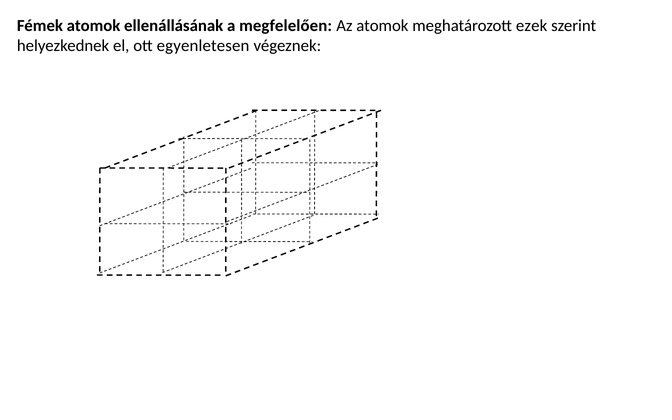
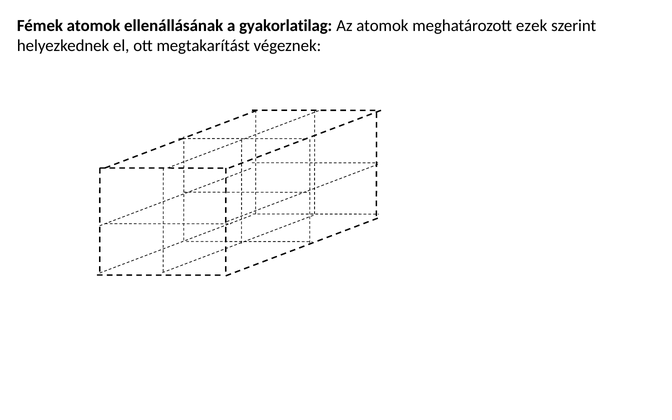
megfelelően: megfelelően -> gyakorlatilag
egyenletesen: egyenletesen -> megtakarítást
